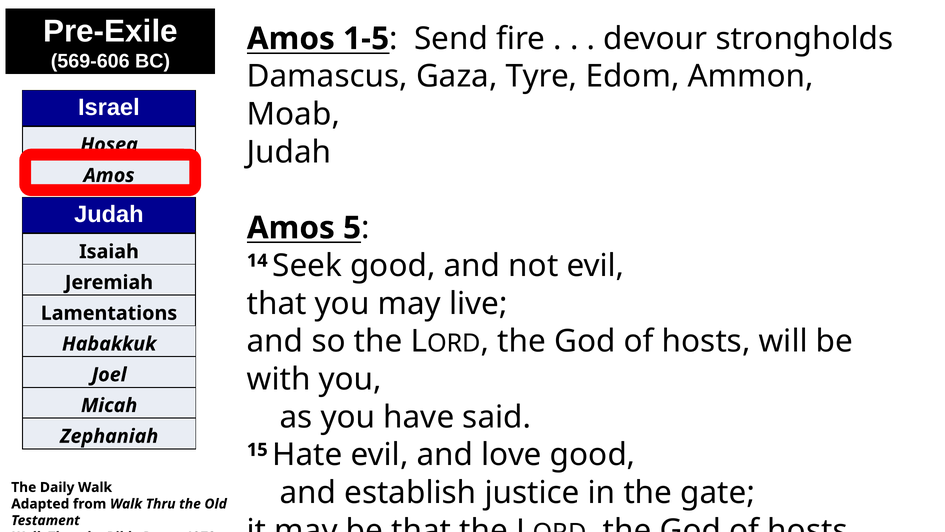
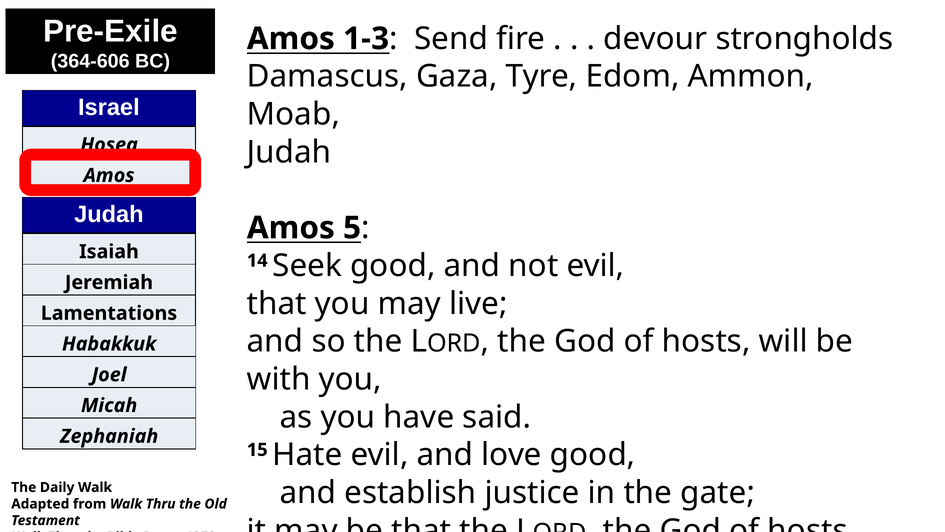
1-5: 1-5 -> 1-3
569-606: 569-606 -> 364-606
